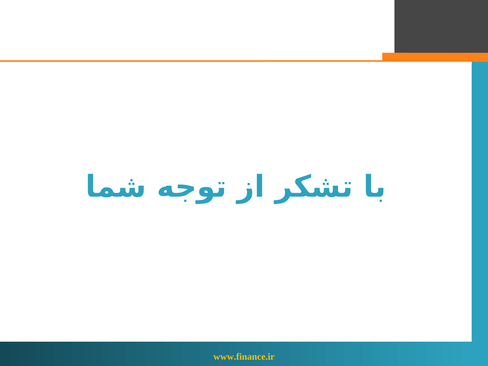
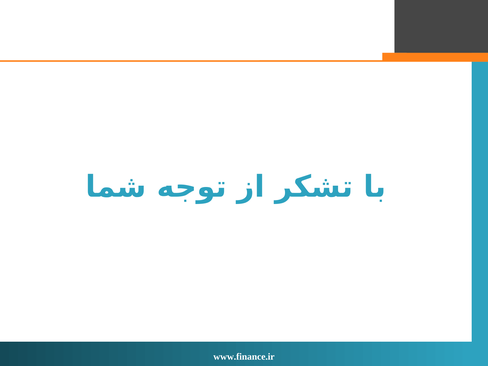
www.finance.ir colour: yellow -> white
